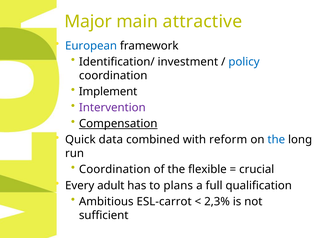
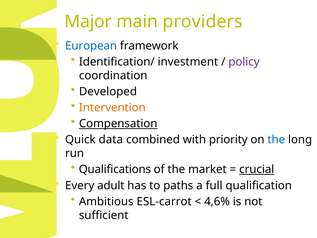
attractive: attractive -> providers
policy colour: blue -> purple
Implement: Implement -> Developed
Intervention colour: purple -> orange
reform: reform -> priority
Coordination at (115, 169): Coordination -> Qualifications
flexible: flexible -> market
crucial underline: none -> present
plans: plans -> paths
2,3%: 2,3% -> 4,6%
